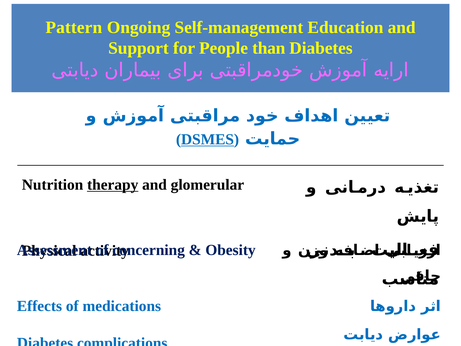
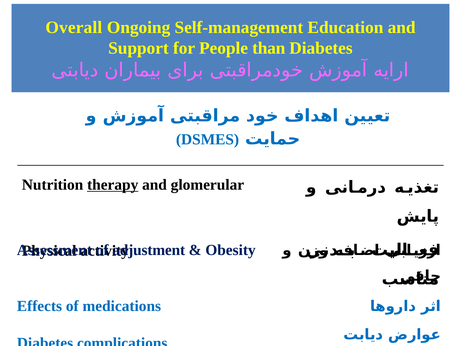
Pattern: Pattern -> Overall
DSMES underline: present -> none
concerning: concerning -> adjustment
